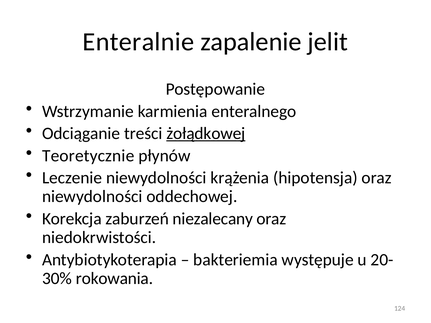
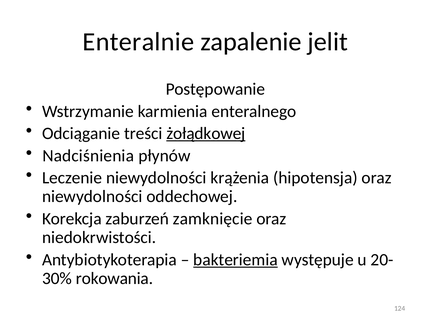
Teoretycznie: Teoretycznie -> Nadciśnienia
niezalecany: niezalecany -> zamknięcie
bakteriemia underline: none -> present
